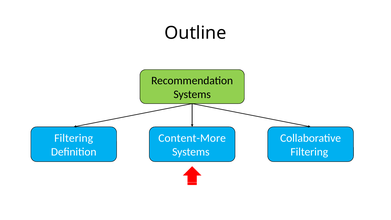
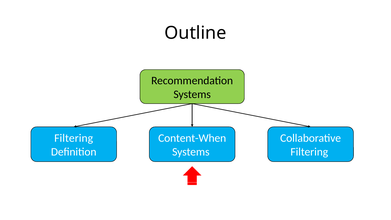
Content-More: Content-More -> Content-When
